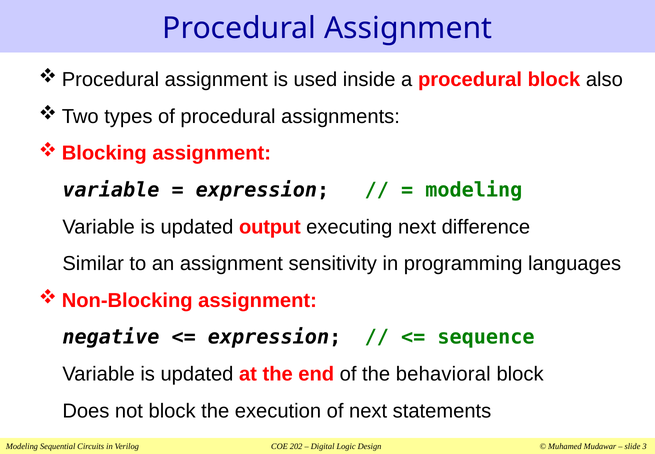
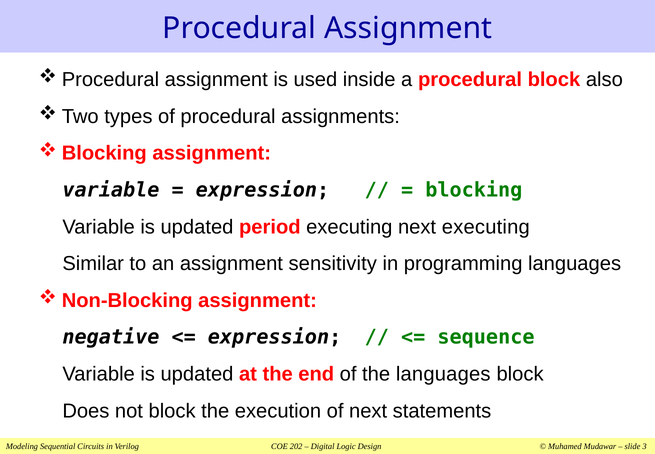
modeling at (474, 190): modeling -> blocking
output: output -> period
next difference: difference -> executing
the behavioral: behavioral -> languages
